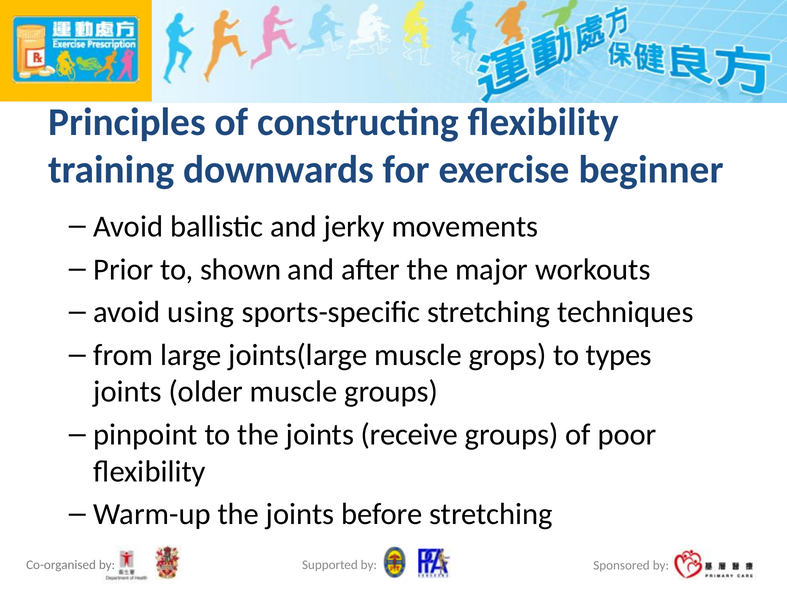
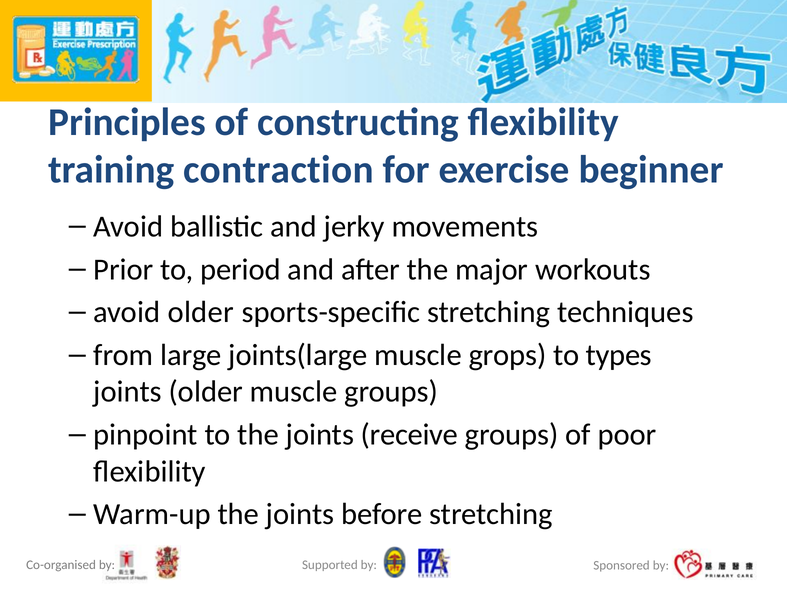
downwards: downwards -> contraction
shown: shown -> period
avoid using: using -> older
